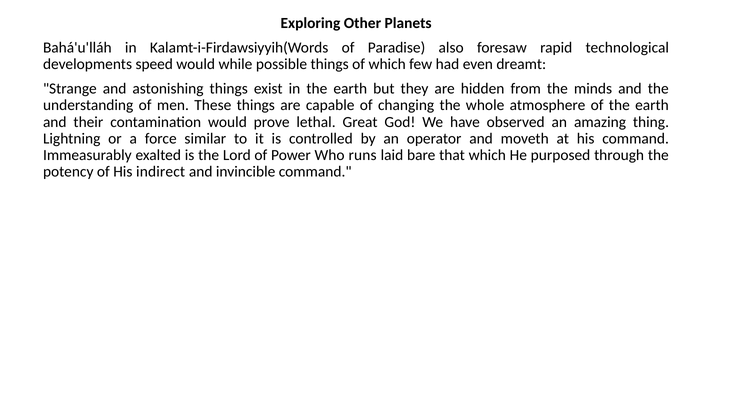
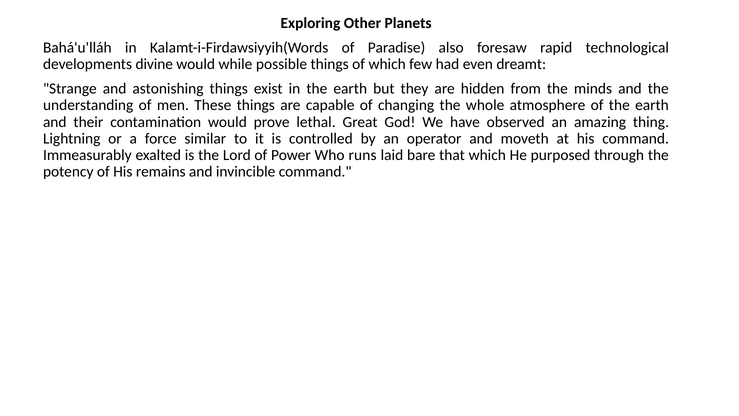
speed: speed -> divine
indirect: indirect -> remains
